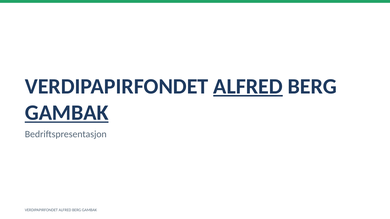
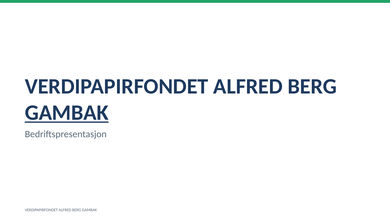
ALFRED at (248, 86) underline: present -> none
